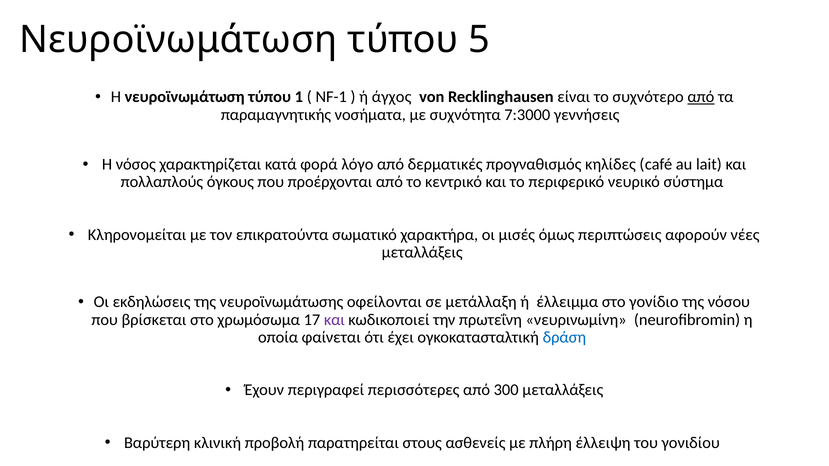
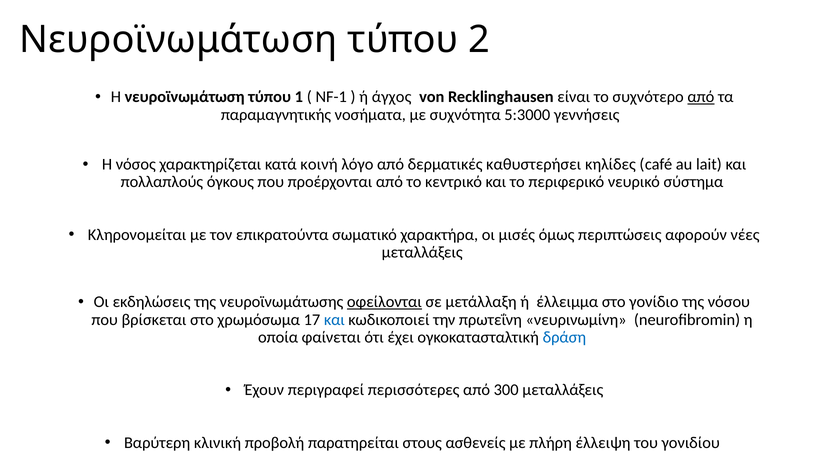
5: 5 -> 2
7:3000: 7:3000 -> 5:3000
φορά: φορά -> κοινή
προγναθισμός: προγναθισμός -> καθυστερήσει
οφείλονται underline: none -> present
και at (334, 320) colour: purple -> blue
